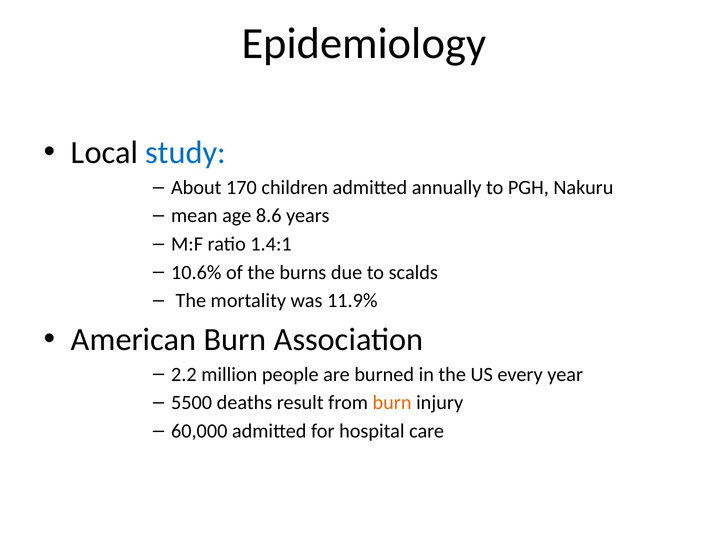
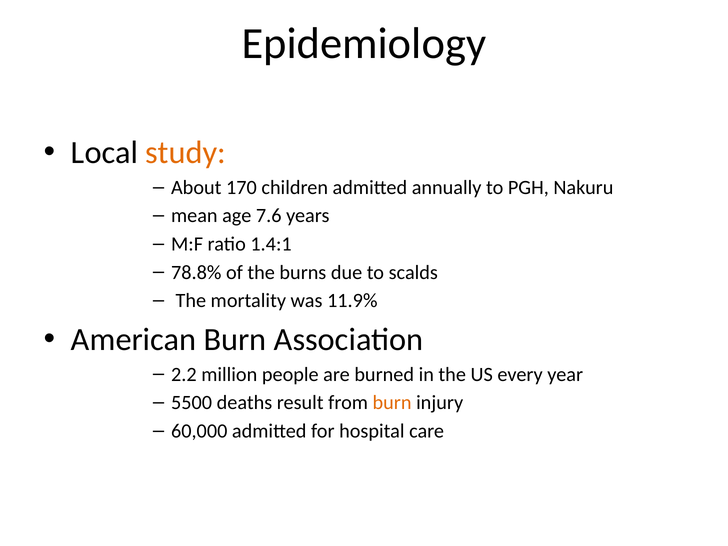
study colour: blue -> orange
8.6: 8.6 -> 7.6
10.6%: 10.6% -> 78.8%
